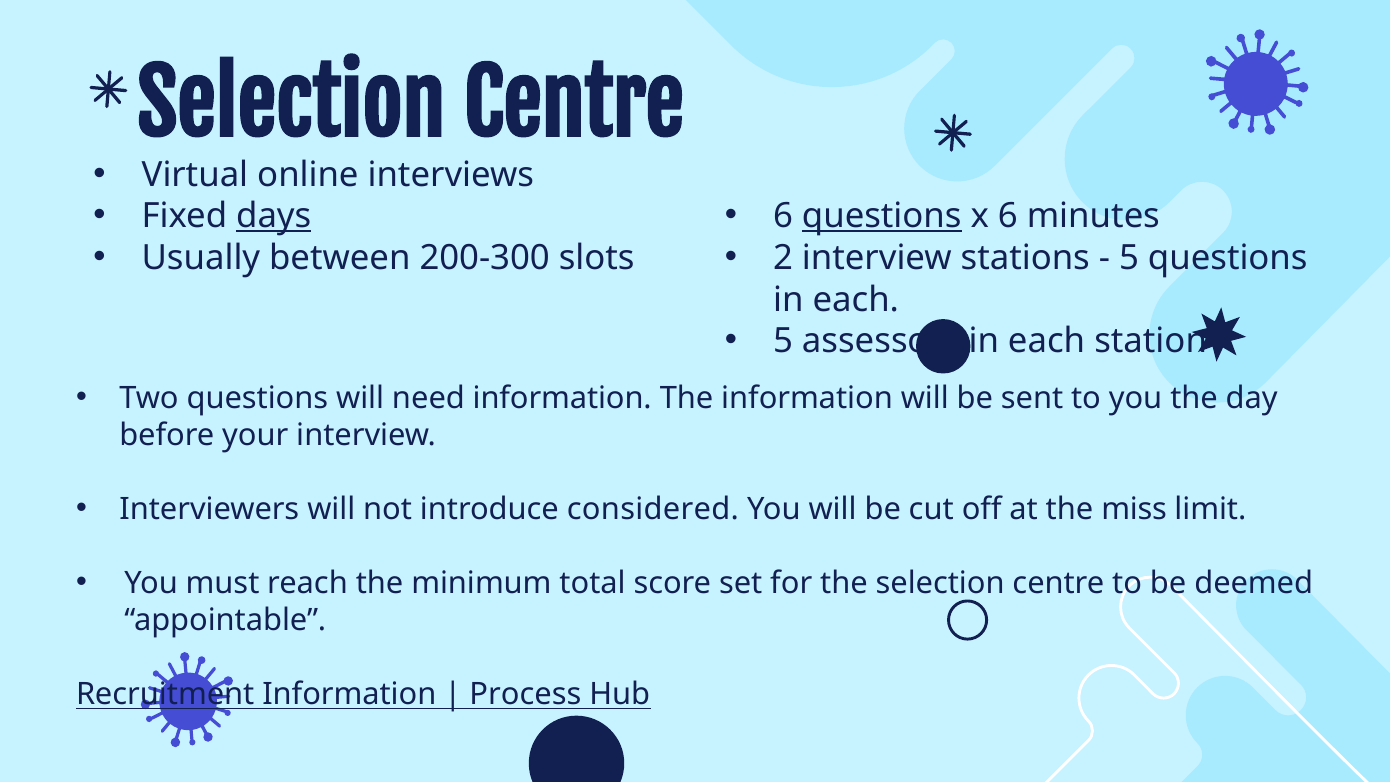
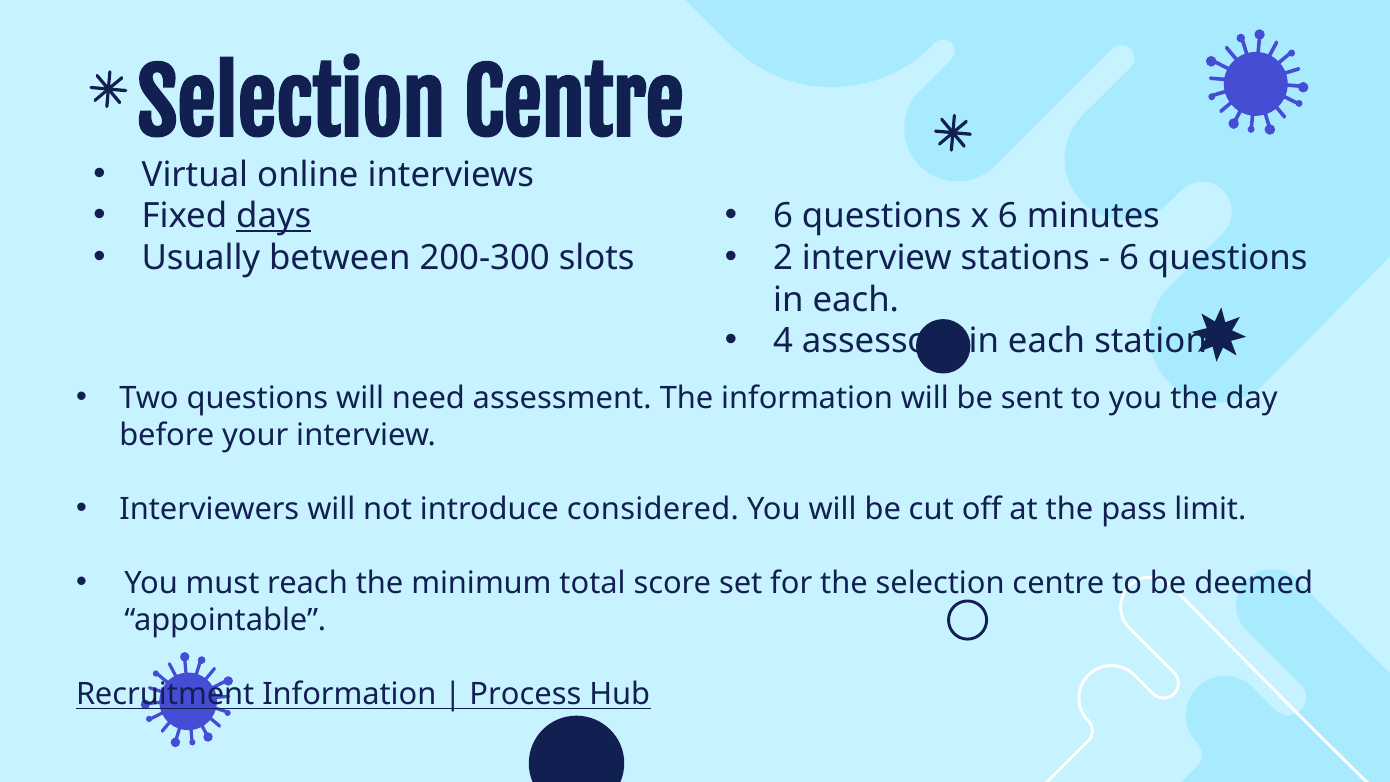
questions at (882, 216) underline: present -> none
5 at (1129, 258): 5 -> 6
5 at (783, 341): 5 -> 4
need information: information -> assessment
miss: miss -> pass
